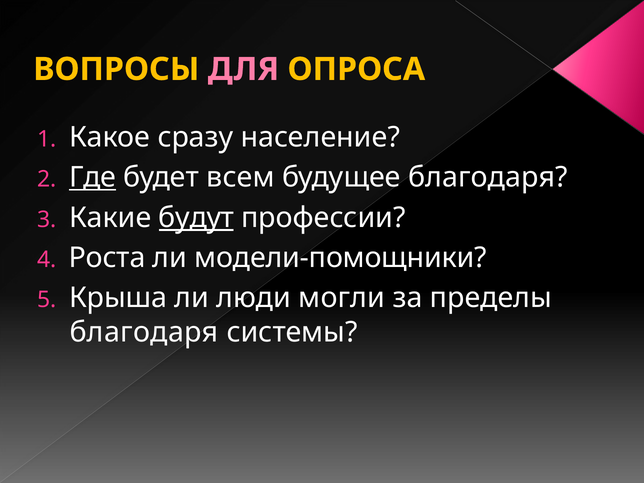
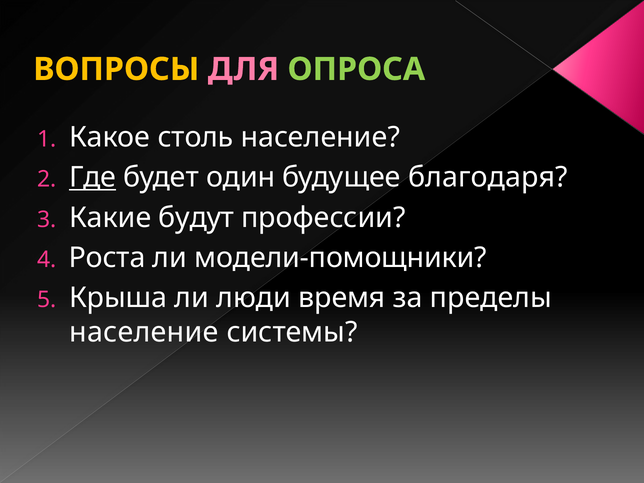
ОПРОСА colour: yellow -> light green
сразу: сразу -> столь
всем: всем -> один
будут underline: present -> none
могли: могли -> время
благодаря at (144, 332): благодаря -> население
